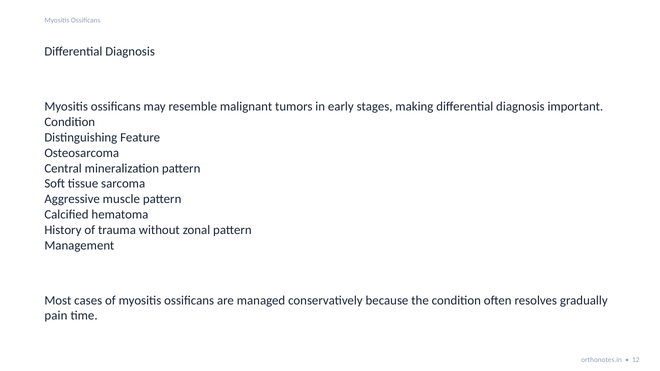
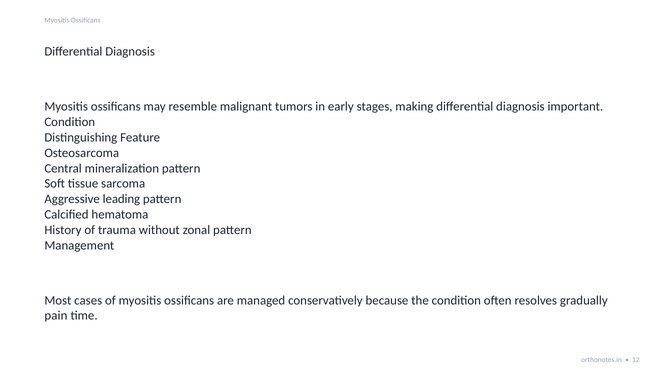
muscle: muscle -> leading
